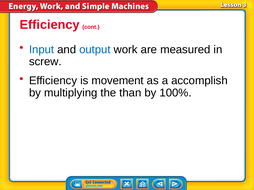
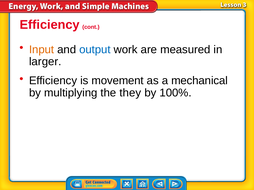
Input colour: blue -> orange
screw: screw -> larger
accomplish: accomplish -> mechanical
than: than -> they
